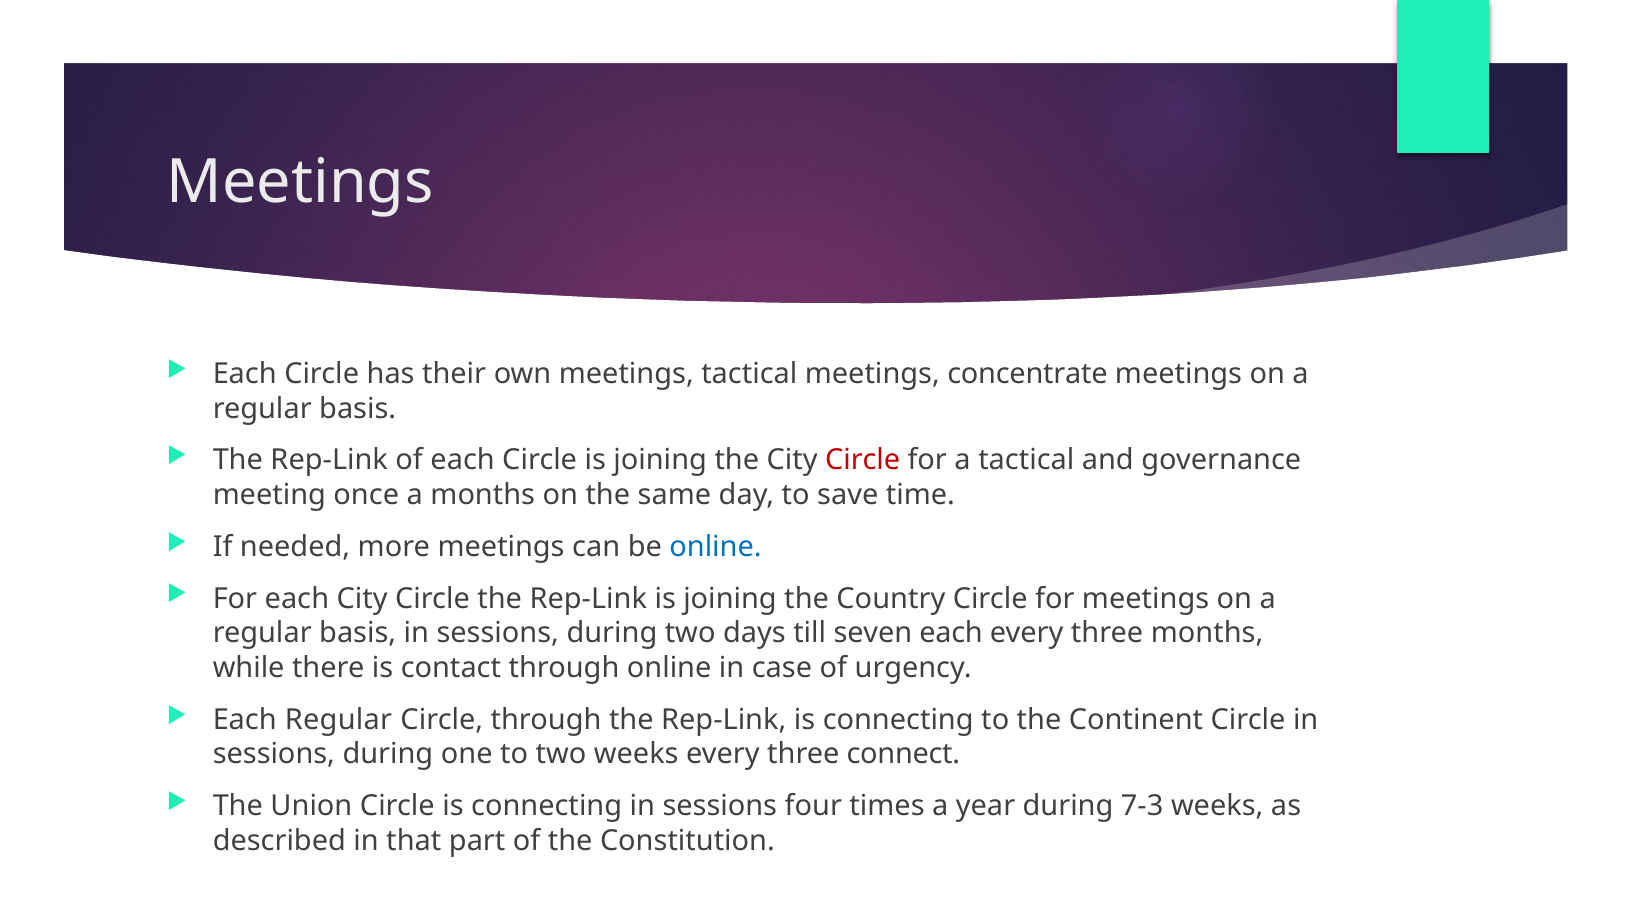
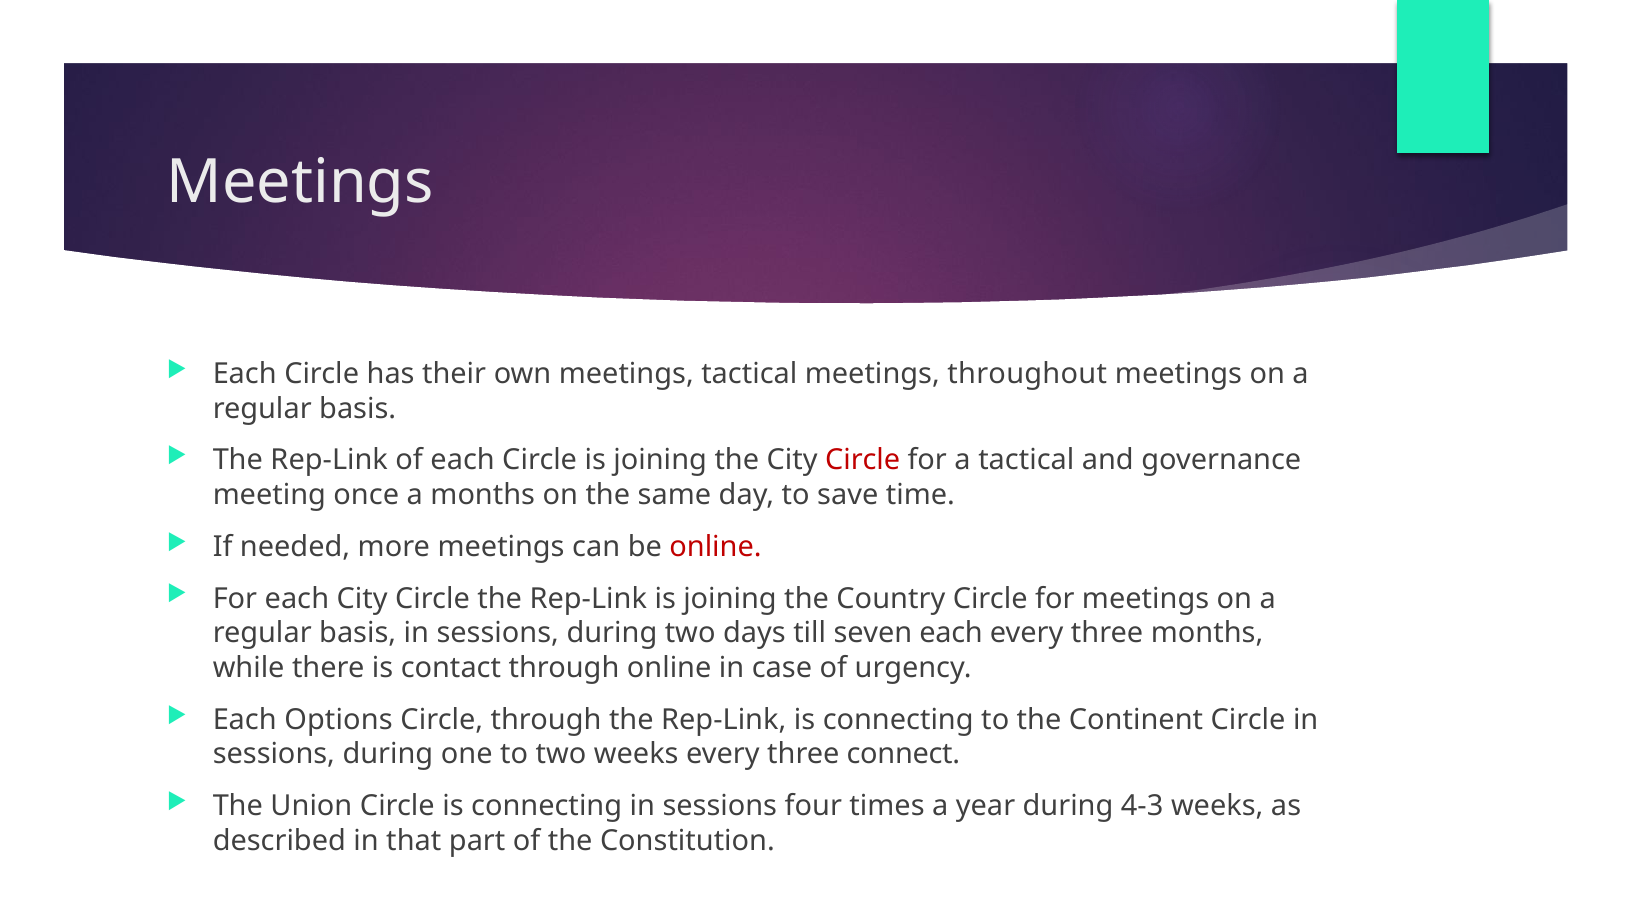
concentrate: concentrate -> throughout
online at (716, 547) colour: blue -> red
Each Regular: Regular -> Options
7-3: 7-3 -> 4-3
